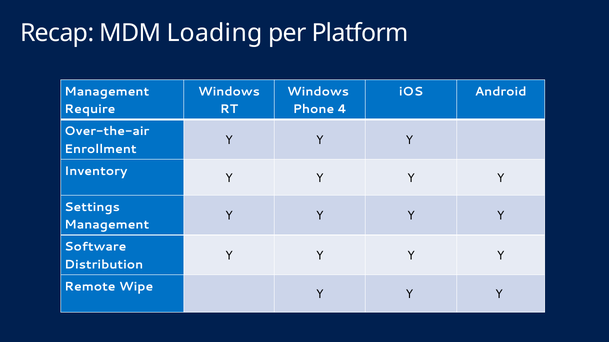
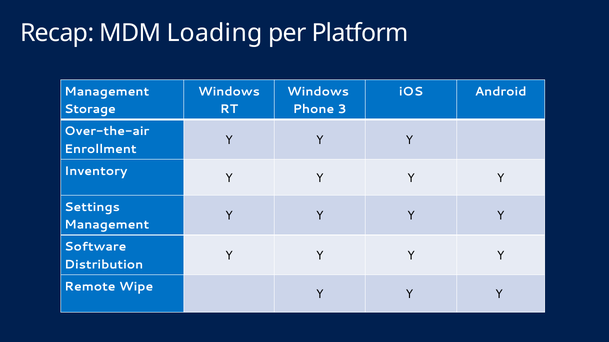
Require: Require -> Storage
4: 4 -> 3
